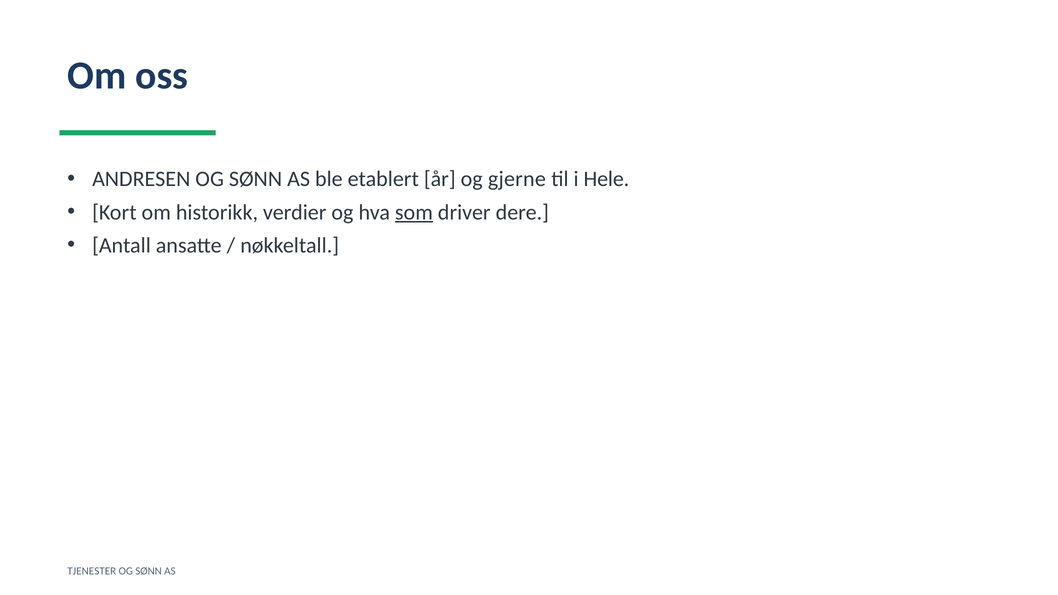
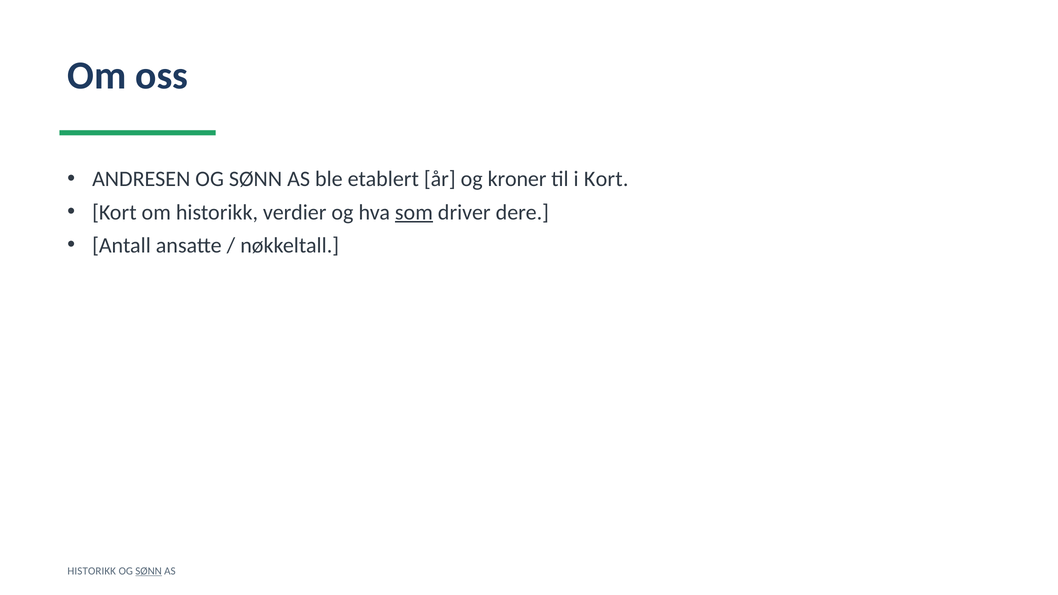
gjerne: gjerne -> kroner
i Hele: Hele -> Kort
TJENESTER at (92, 571): TJENESTER -> HISTORIKK
SØNN at (149, 571) underline: none -> present
